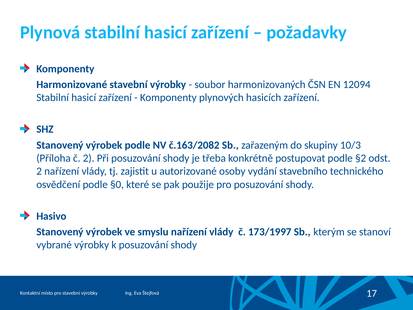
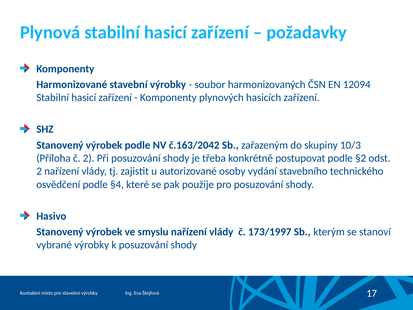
č.163/2082: č.163/2082 -> č.163/2042
§0: §0 -> §4
